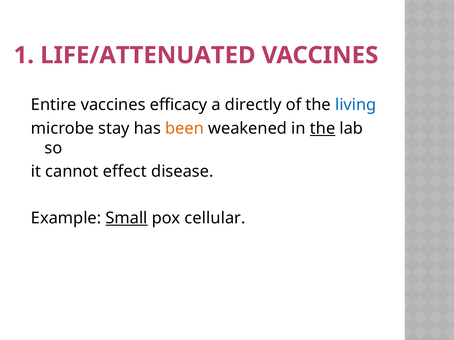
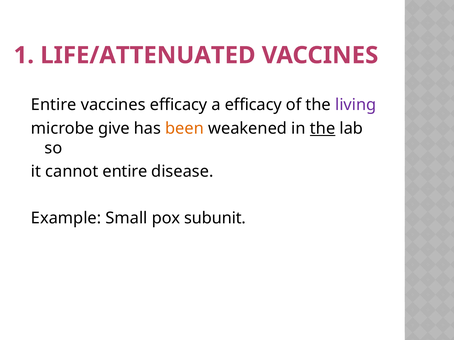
a directly: directly -> efficacy
living colour: blue -> purple
stay: stay -> give
cannot effect: effect -> entire
Small underline: present -> none
cellular: cellular -> subunit
